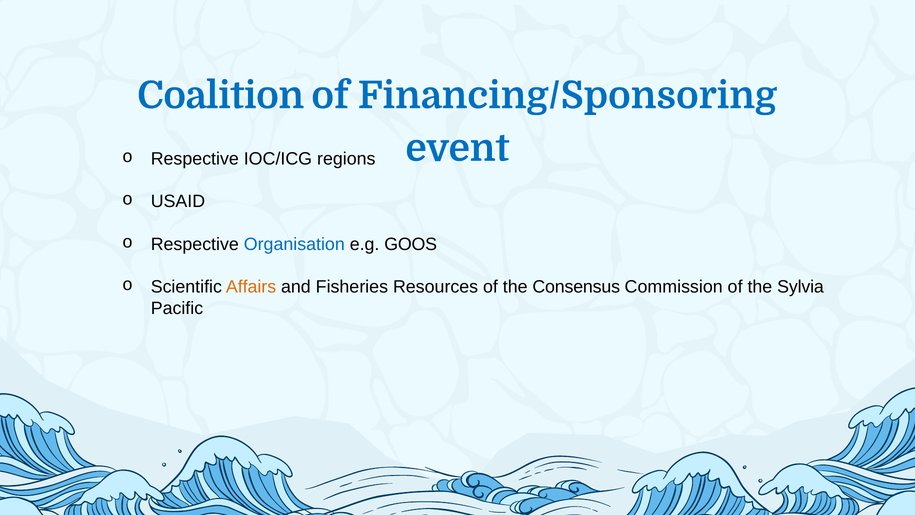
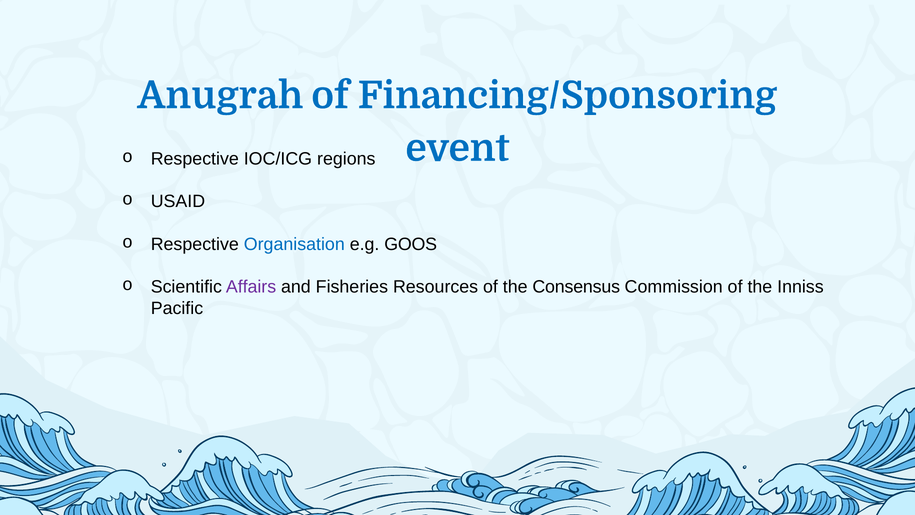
Coalition: Coalition -> Anugrah
Affairs colour: orange -> purple
Sylvia: Sylvia -> Inniss
